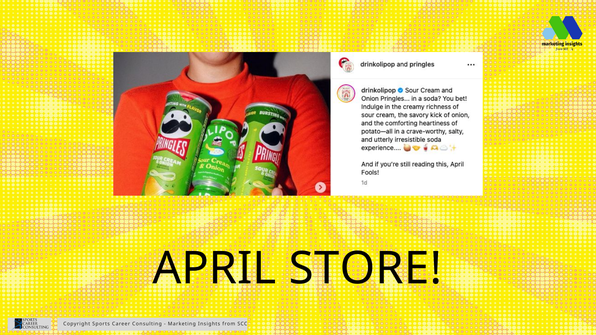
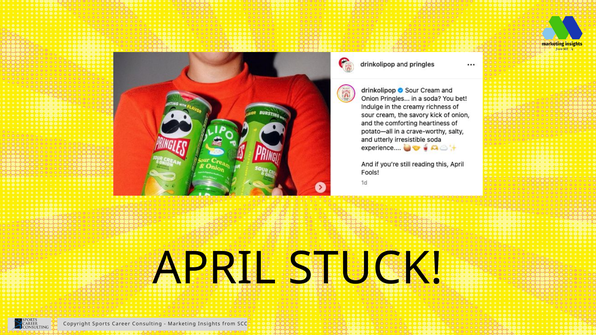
STORE: STORE -> STUCK
